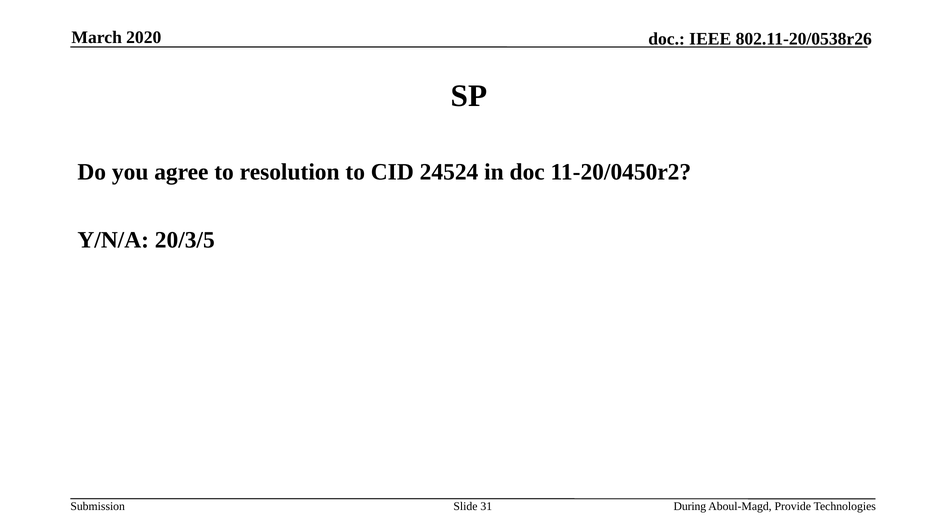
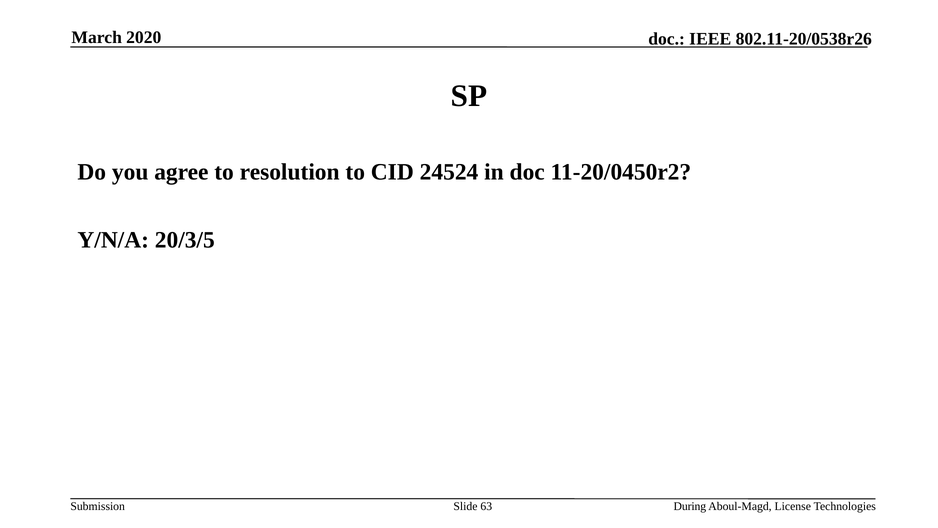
31: 31 -> 63
Provide: Provide -> License
